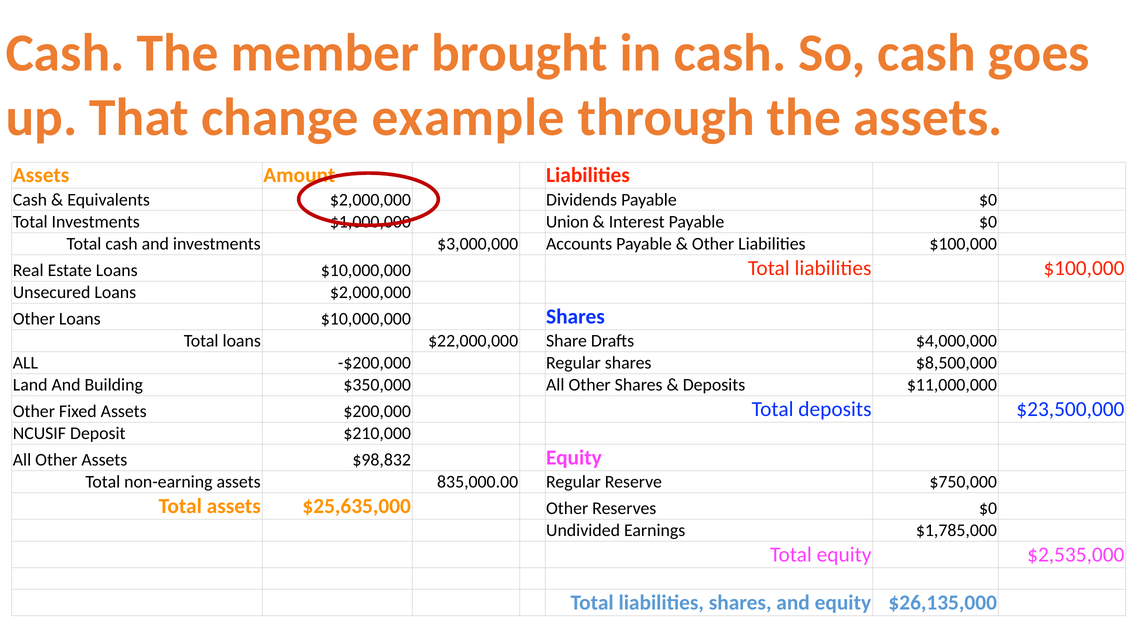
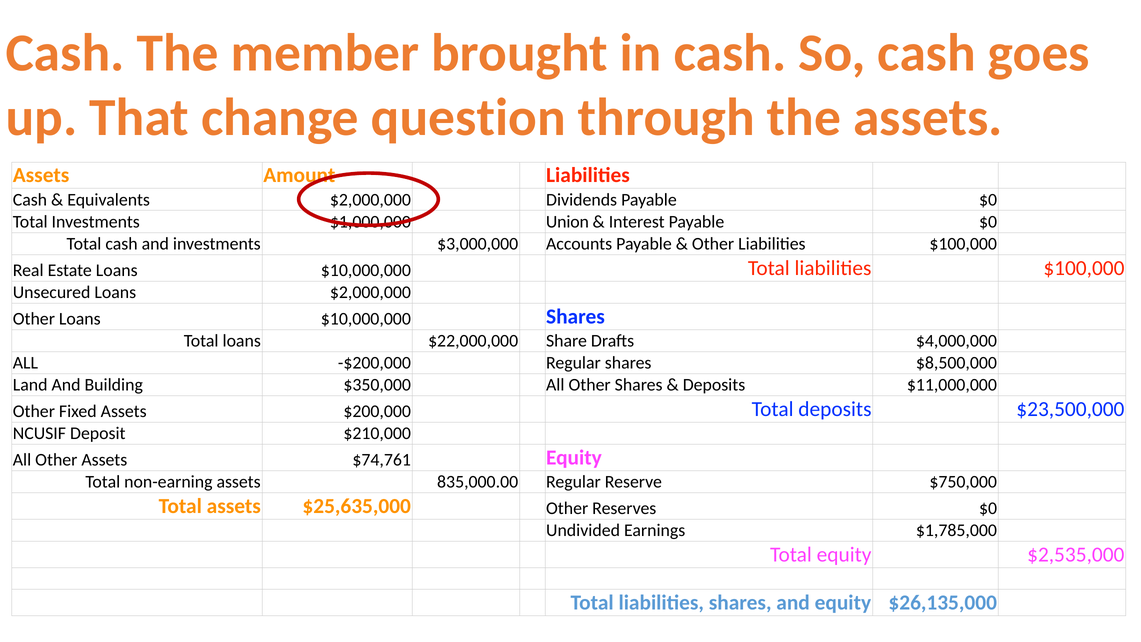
example: example -> question
$98,832: $98,832 -> $74,761
